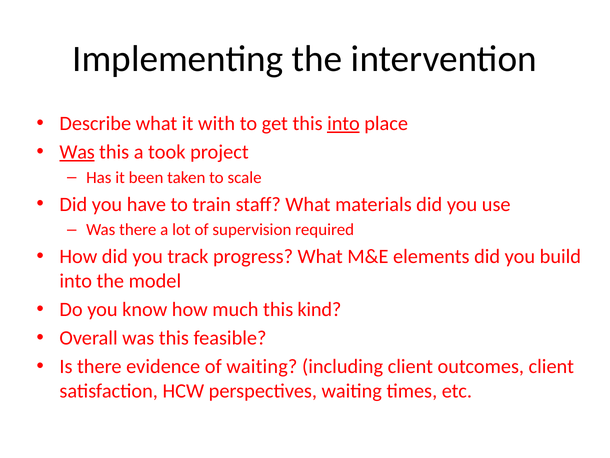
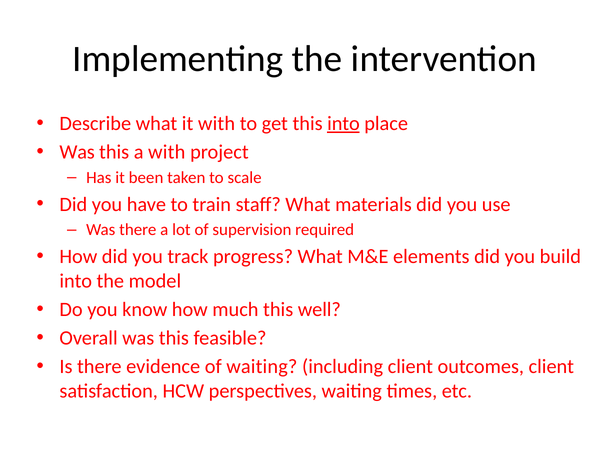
Was at (77, 152) underline: present -> none
a took: took -> with
kind: kind -> well
